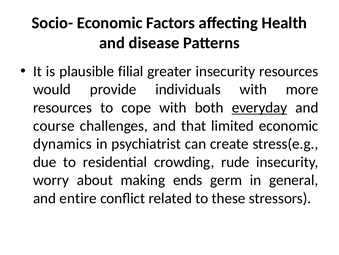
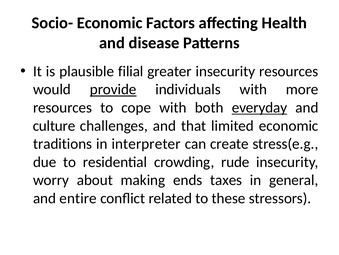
provide underline: none -> present
course: course -> culture
dynamics: dynamics -> traditions
psychiatrist: psychiatrist -> interpreter
germ: germ -> taxes
